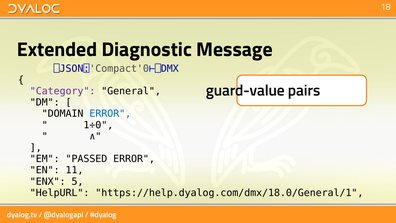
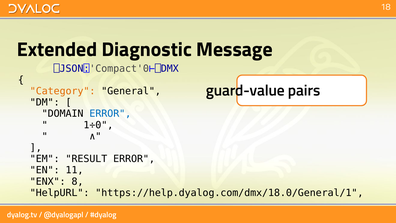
Category colour: purple -> orange
PASSED: PASSED -> RESULT
5: 5 -> 8
